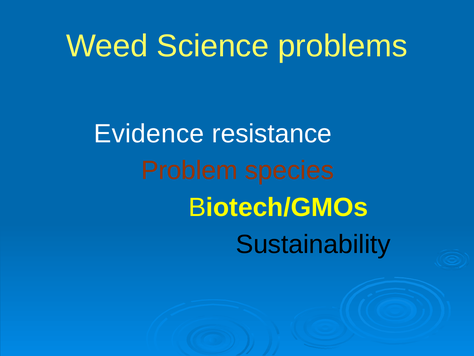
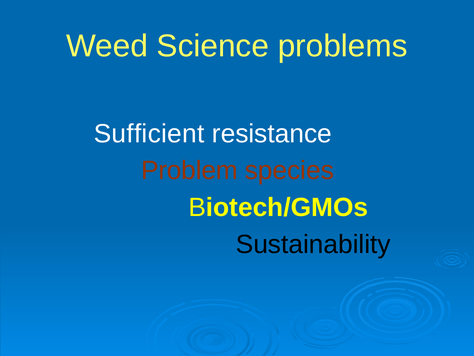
Evidence: Evidence -> Sufficient
